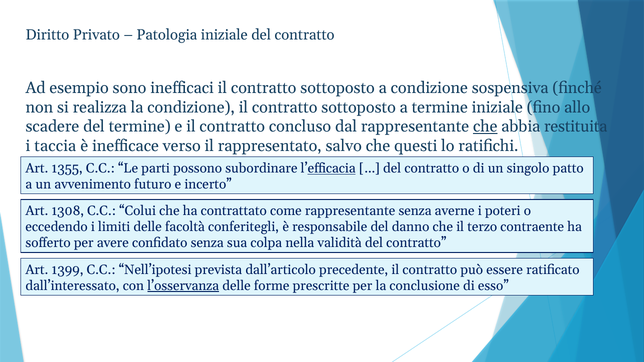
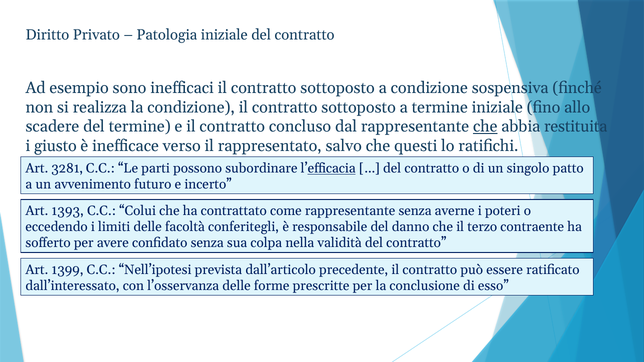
taccia: taccia -> giusto
1355: 1355 -> 3281
1308: 1308 -> 1393
l’osservanza underline: present -> none
